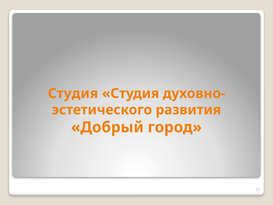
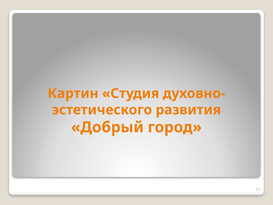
Студия at (73, 93): Студия -> Картин
